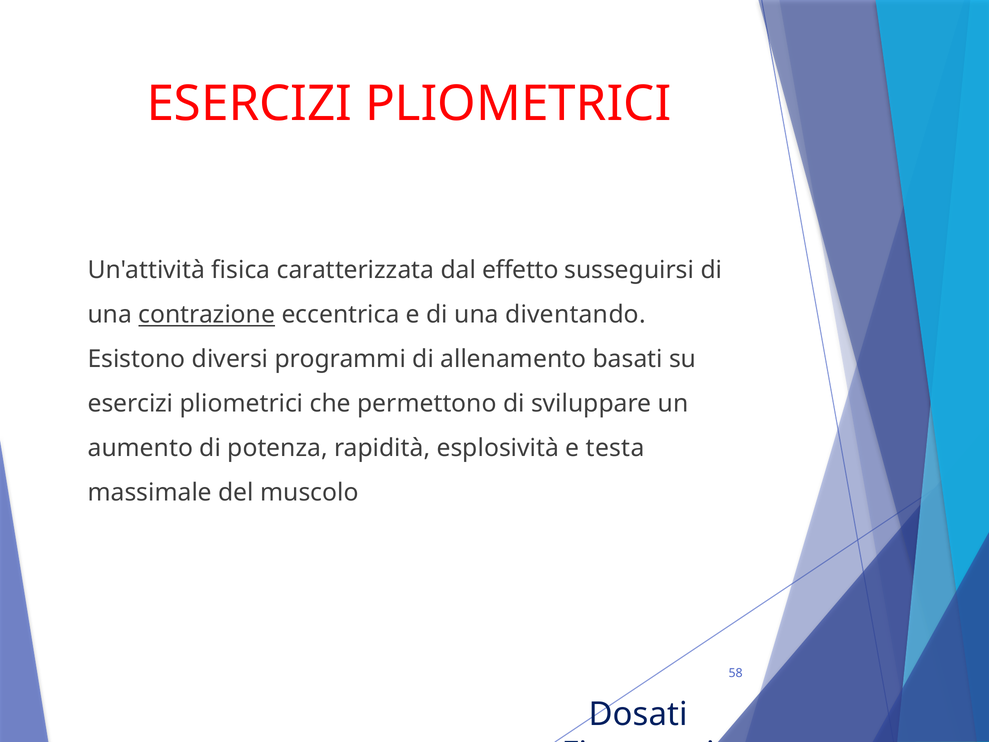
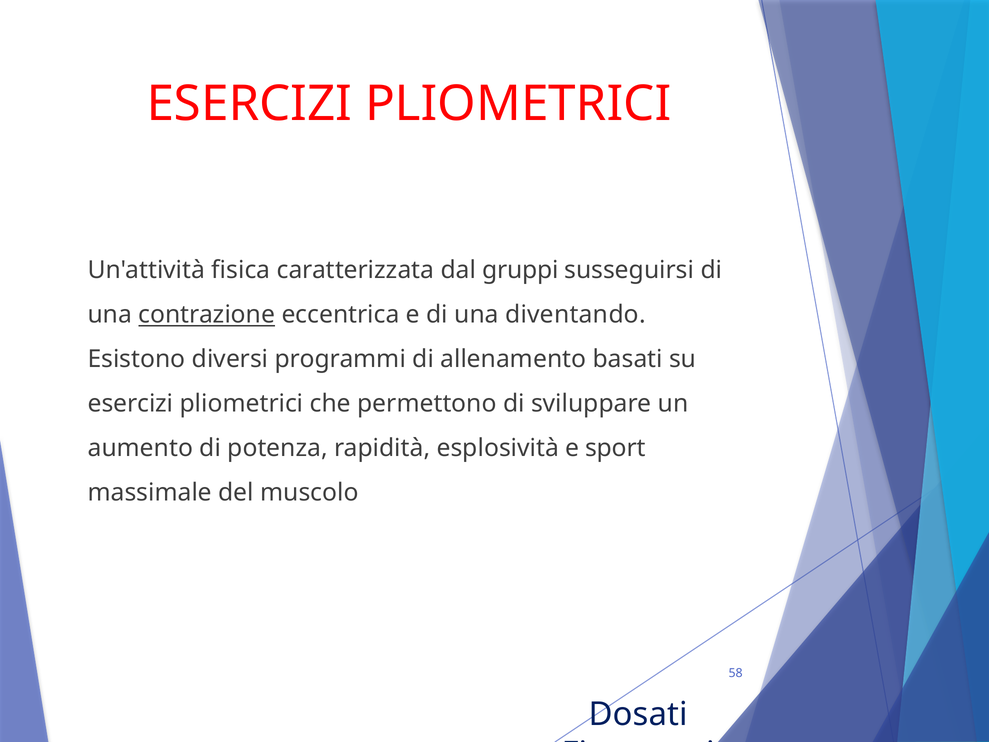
effetto: effetto -> gruppi
testa: testa -> sport
